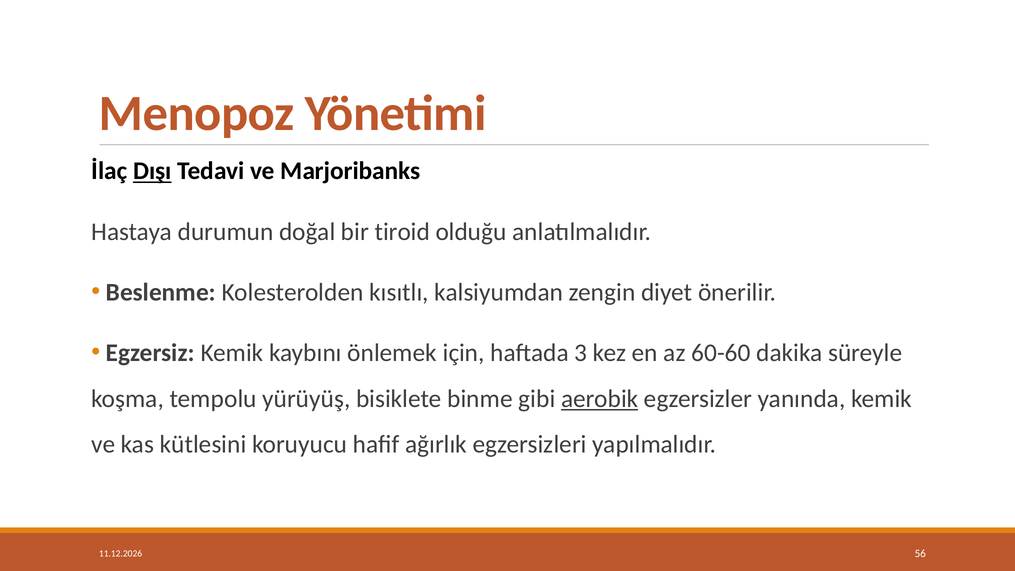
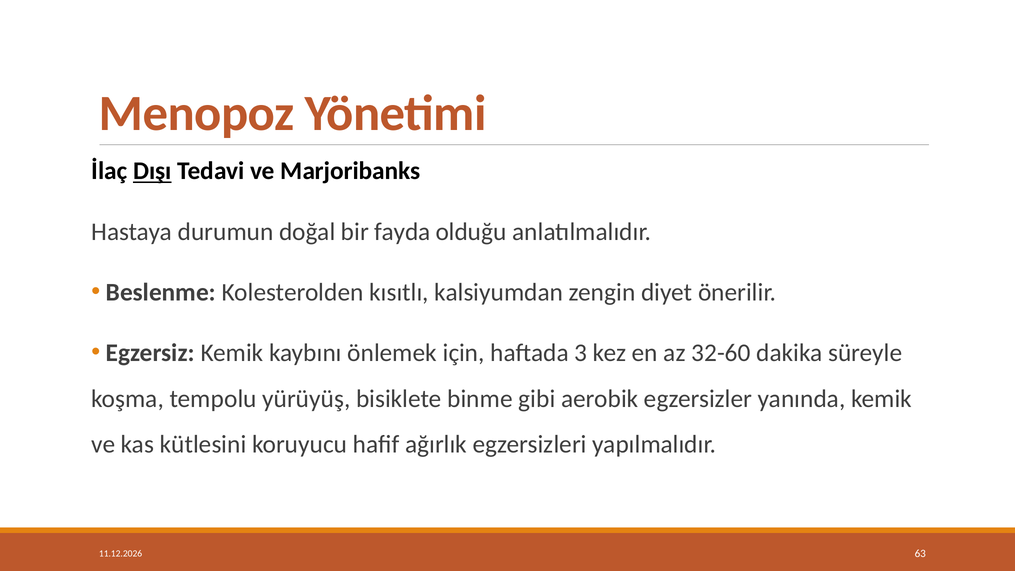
tiroid: tiroid -> fayda
60-60: 60-60 -> 32-60
aerobik underline: present -> none
56: 56 -> 63
